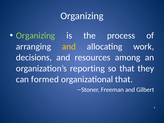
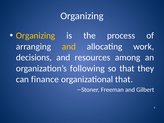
Organizing at (36, 36) colour: light green -> yellow
reporting: reporting -> following
formed: formed -> finance
